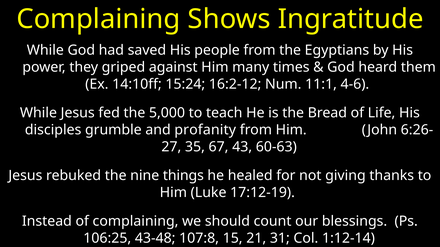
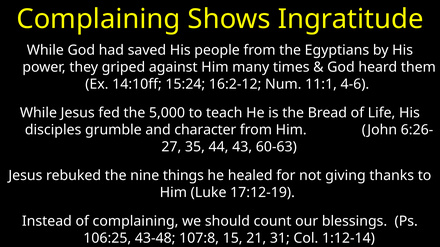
profanity: profanity -> character
67: 67 -> 44
